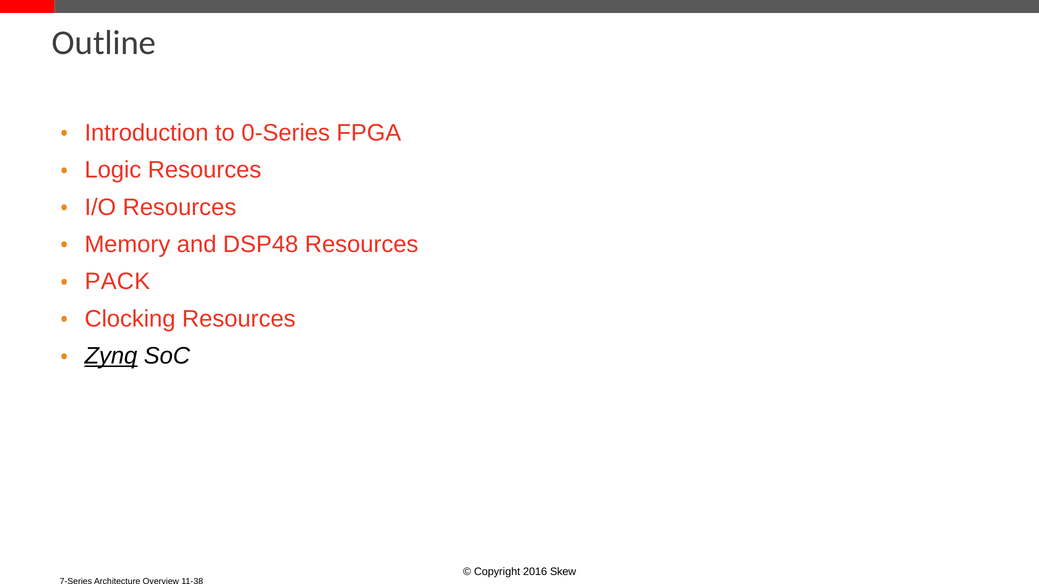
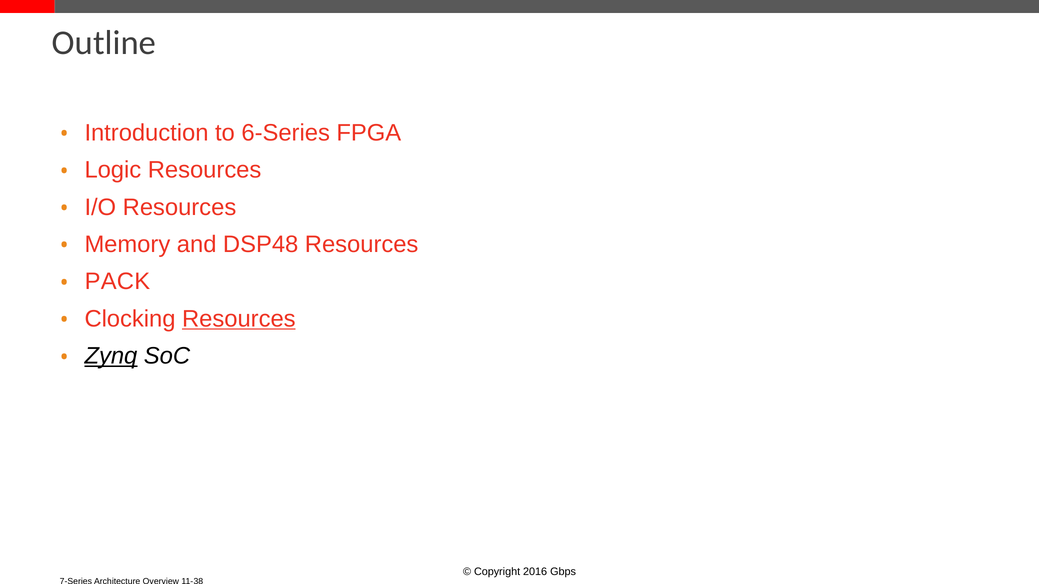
0-Series: 0-Series -> 6-Series
Resources at (239, 319) underline: none -> present
Skew: Skew -> Gbps
